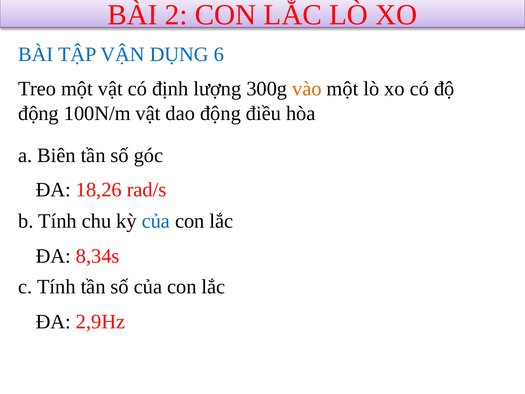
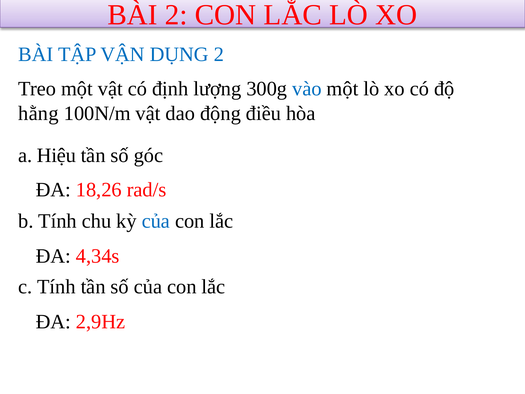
DỤNG 6: 6 -> 2
vào colour: orange -> blue
động at (39, 113): động -> hằng
Biên: Biên -> Hiệu
8,34s: 8,34s -> 4,34s
